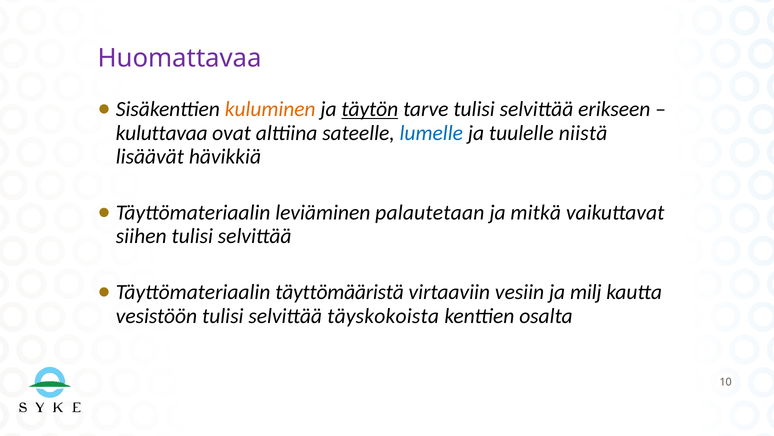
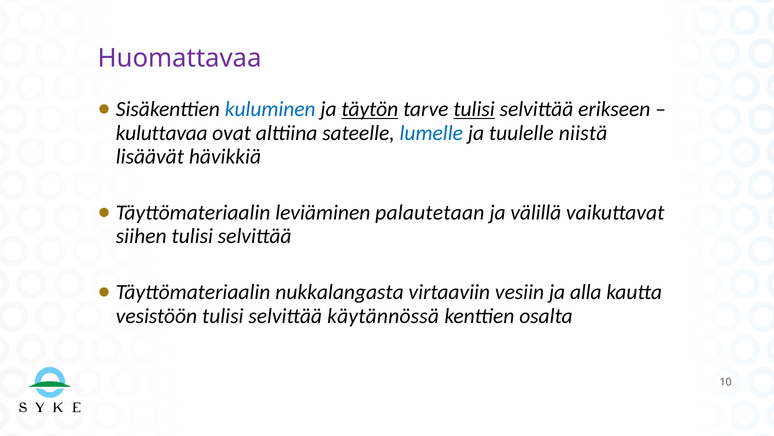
kuluminen colour: orange -> blue
tulisi at (474, 109) underline: none -> present
mitkä: mitkä -> välillä
täyttömääristä: täyttömääristä -> nukkalangasta
milj: milj -> alla
täyskokoista: täyskokoista -> käytännössä
